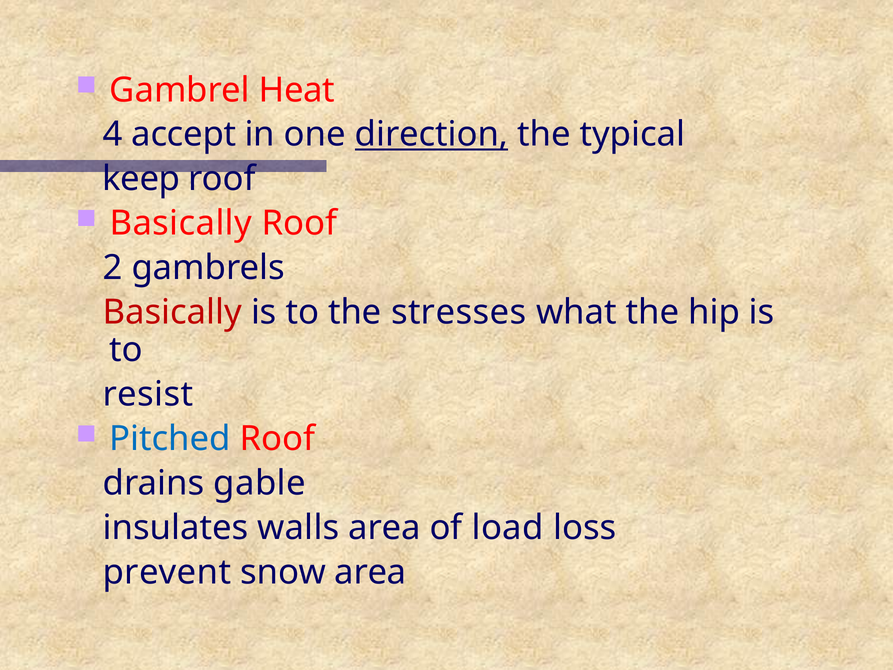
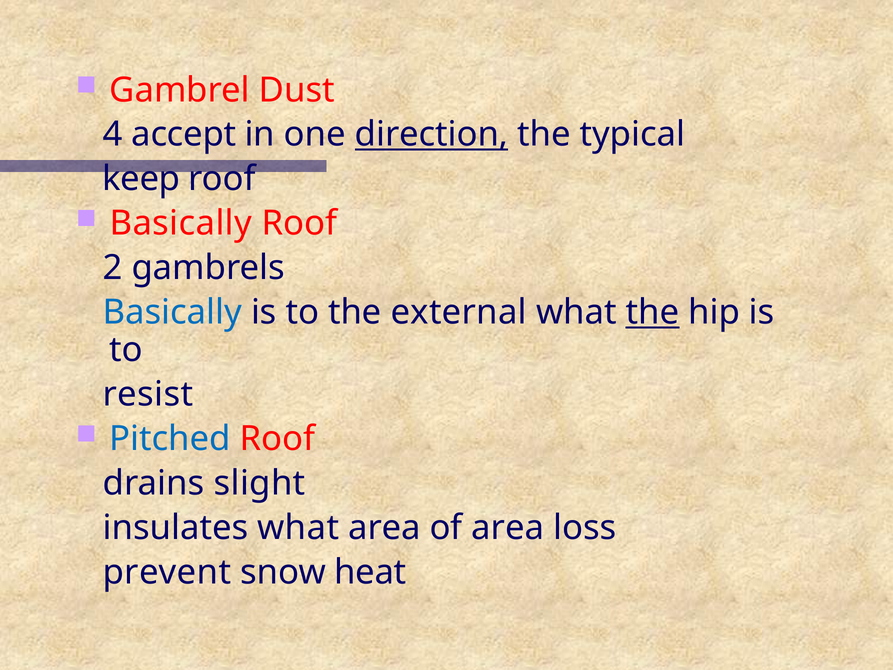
Heat: Heat -> Dust
Basically at (172, 312) colour: red -> blue
stresses: stresses -> external
the at (653, 312) underline: none -> present
gable: gable -> slight
insulates walls: walls -> what
of load: load -> area
snow area: area -> heat
